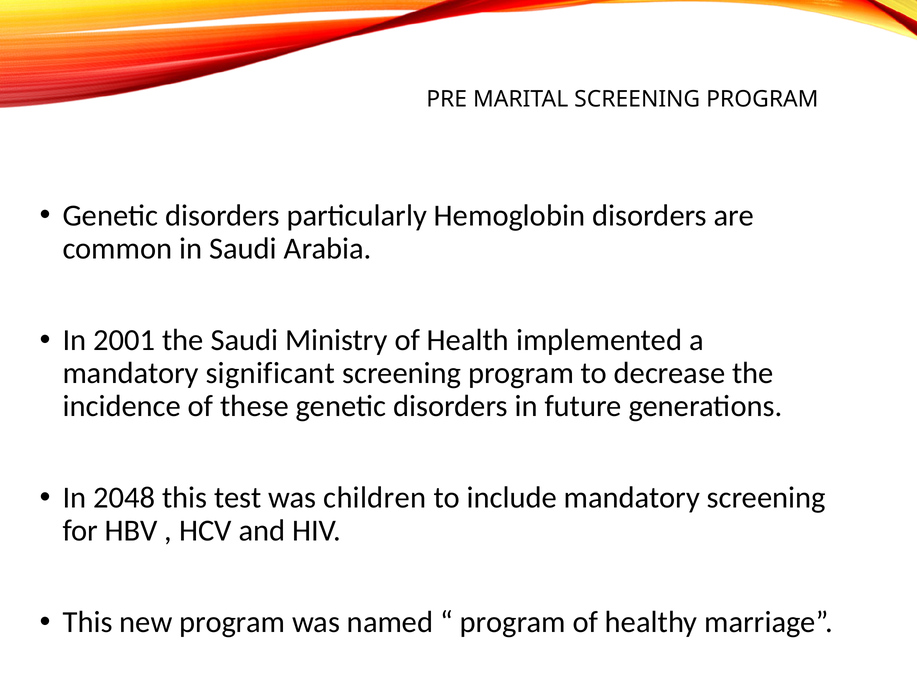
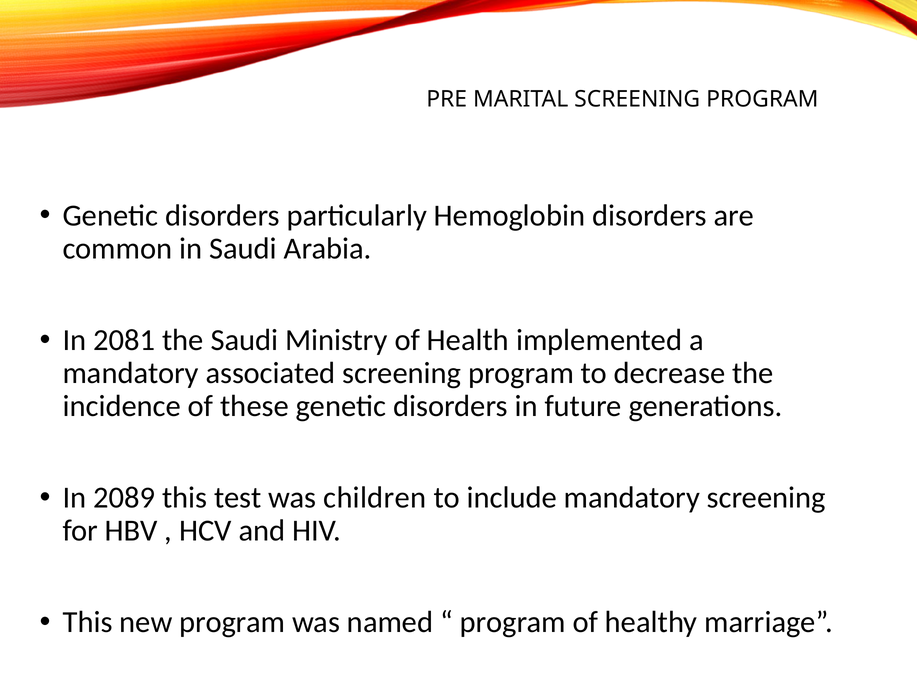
2001: 2001 -> 2081
significant: significant -> associated
2048: 2048 -> 2089
